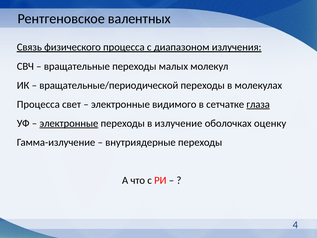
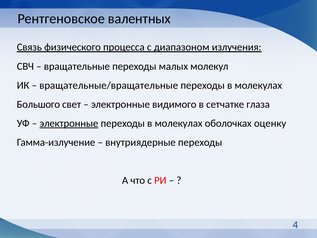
вращательные/периодической: вращательные/периодической -> вращательные/вращательные
Процесса at (38, 104): Процесса -> Большого
глаза underline: present -> none
излучение at (178, 123): излучение -> молекулах
